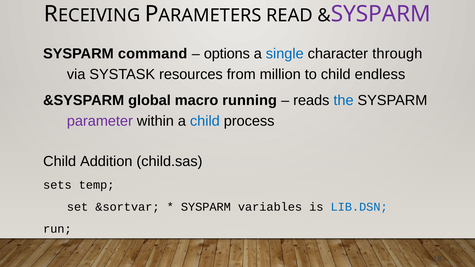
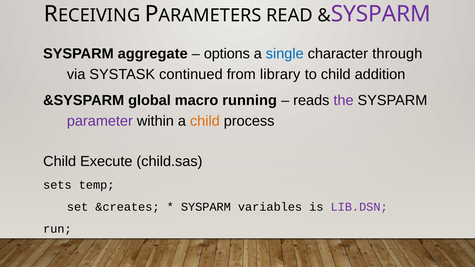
command: command -> aggregate
resources: resources -> continued
million: million -> library
endless: endless -> addition
the colour: blue -> purple
child at (205, 121) colour: blue -> orange
Addition: Addition -> Execute
&sortvar: &sortvar -> &creates
LIB.DSN colour: blue -> purple
